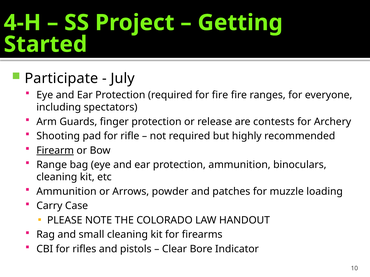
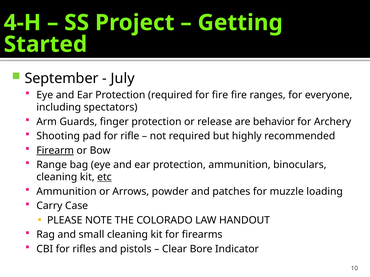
Participate: Participate -> September
contests: contests -> behavior
etc at (104, 177) underline: none -> present
